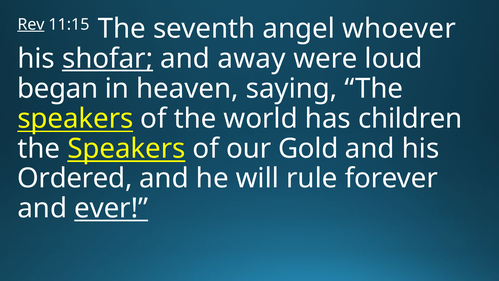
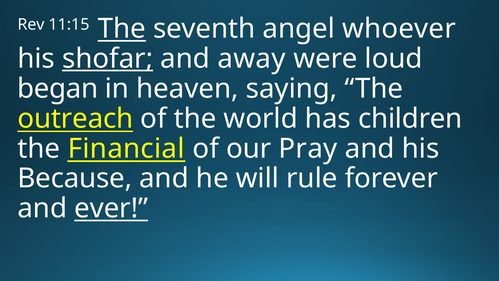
Rev underline: present -> none
The at (122, 29) underline: none -> present
speakers at (75, 118): speakers -> outreach
Speakers at (126, 148): Speakers -> Financial
Gold: Gold -> Pray
Ordered: Ordered -> Because
